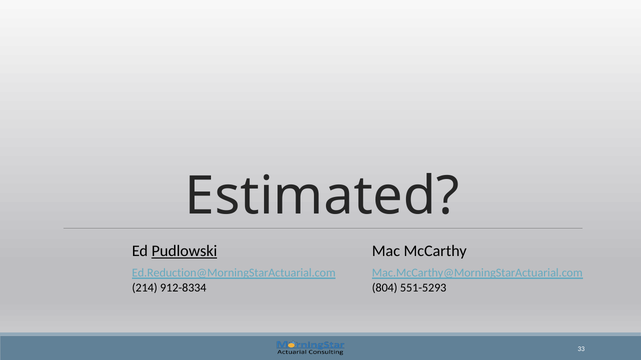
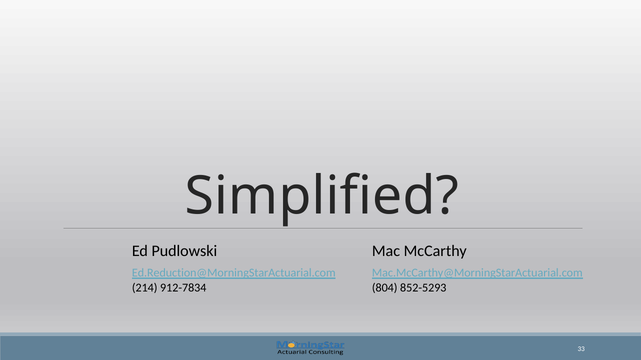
Estimated: Estimated -> Simplified
Pudlowski underline: present -> none
912-8334: 912-8334 -> 912-7834
551-5293: 551-5293 -> 852-5293
